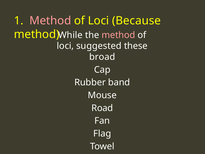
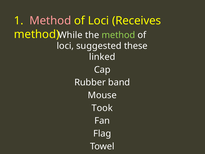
Because: Because -> Receives
method at (118, 35) colour: pink -> light green
broad: broad -> linked
Road: Road -> Took
